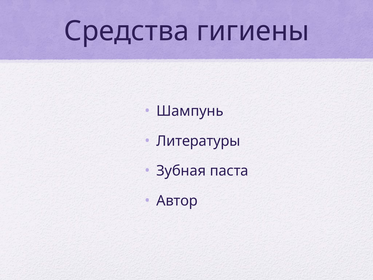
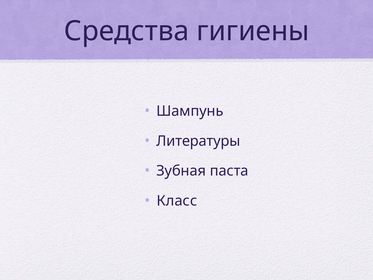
Автор: Автор -> Класс
